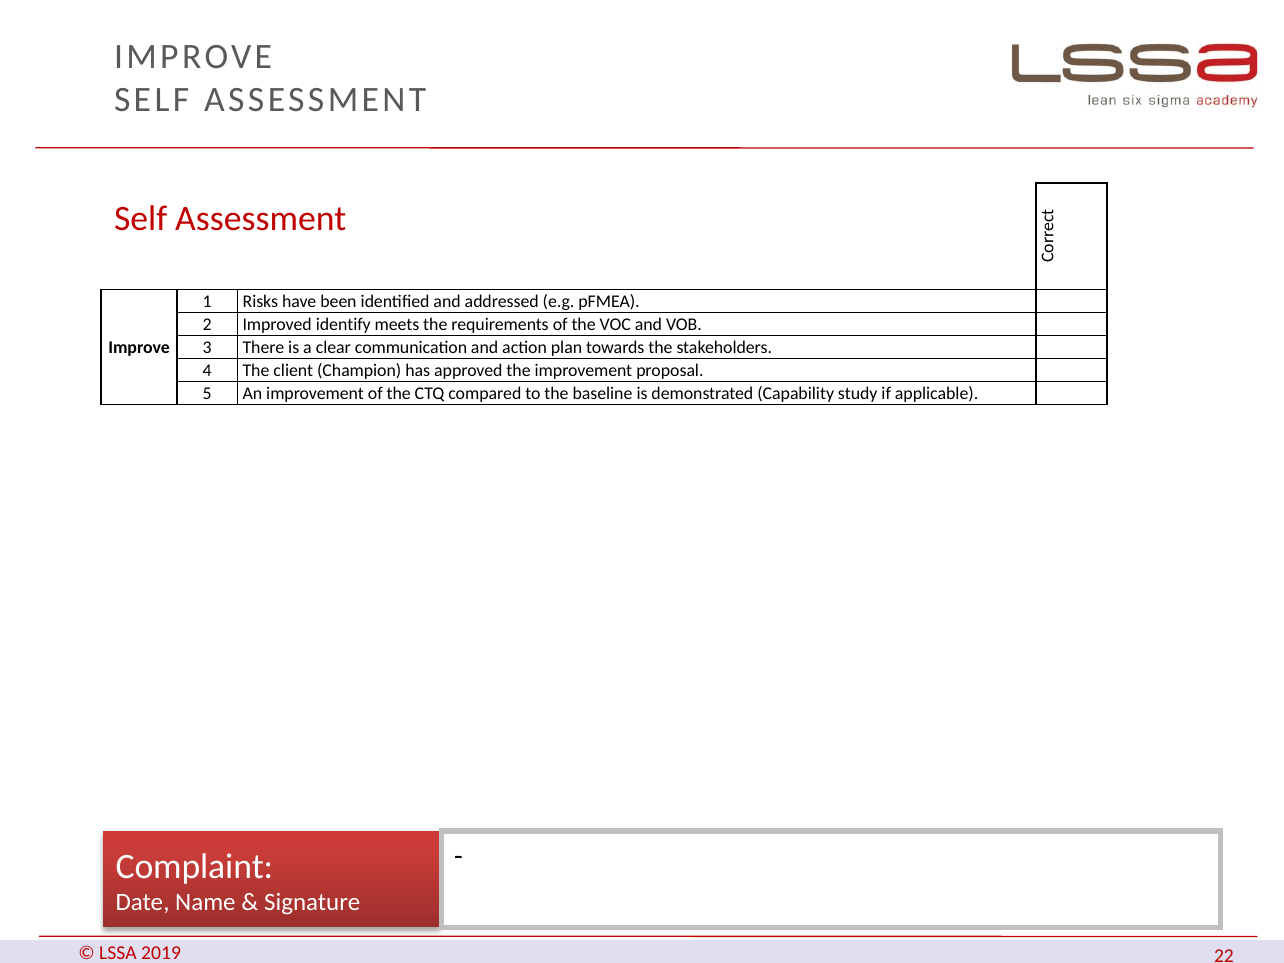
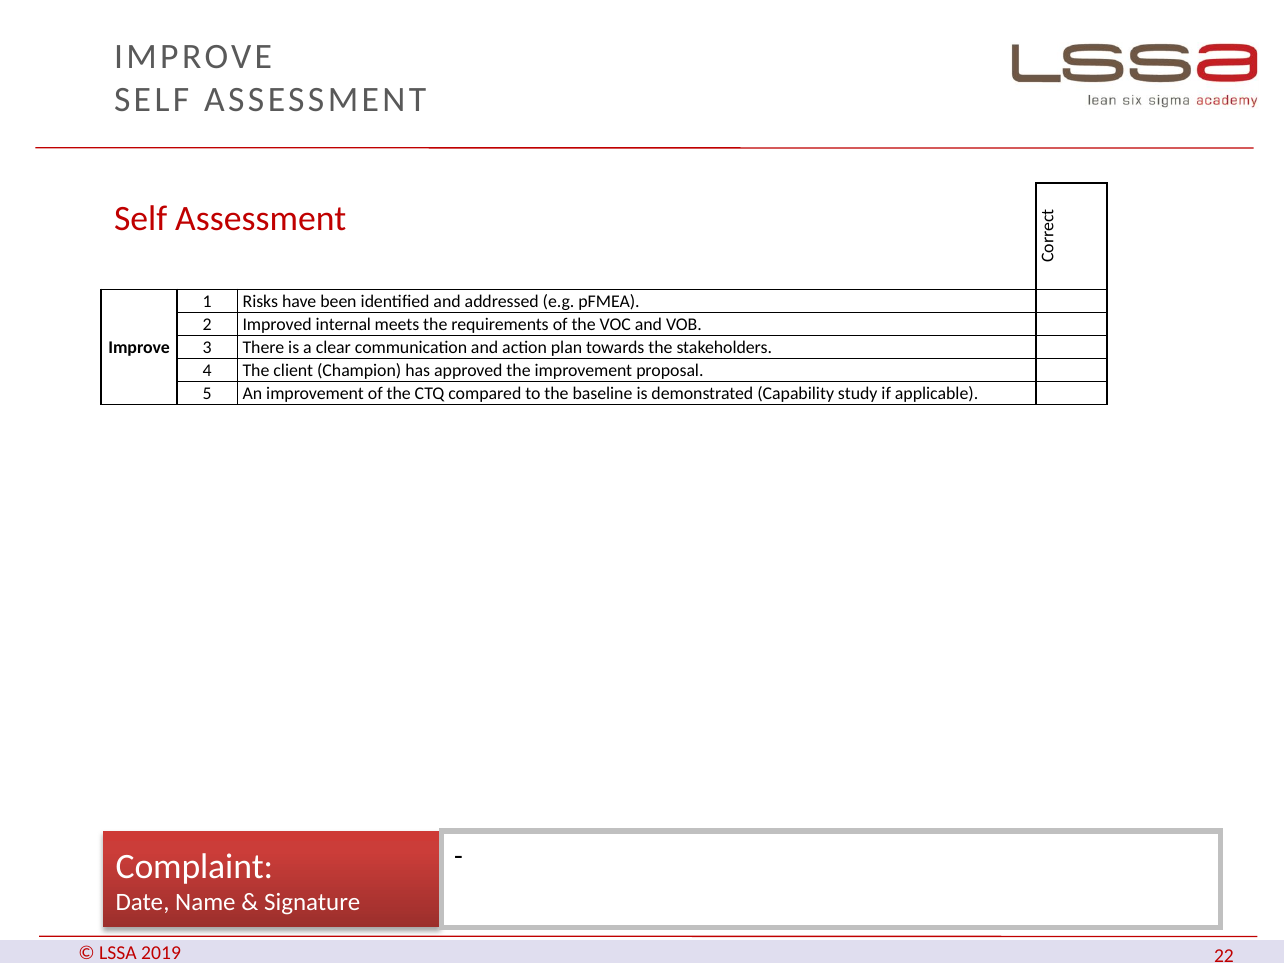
identify: identify -> internal
